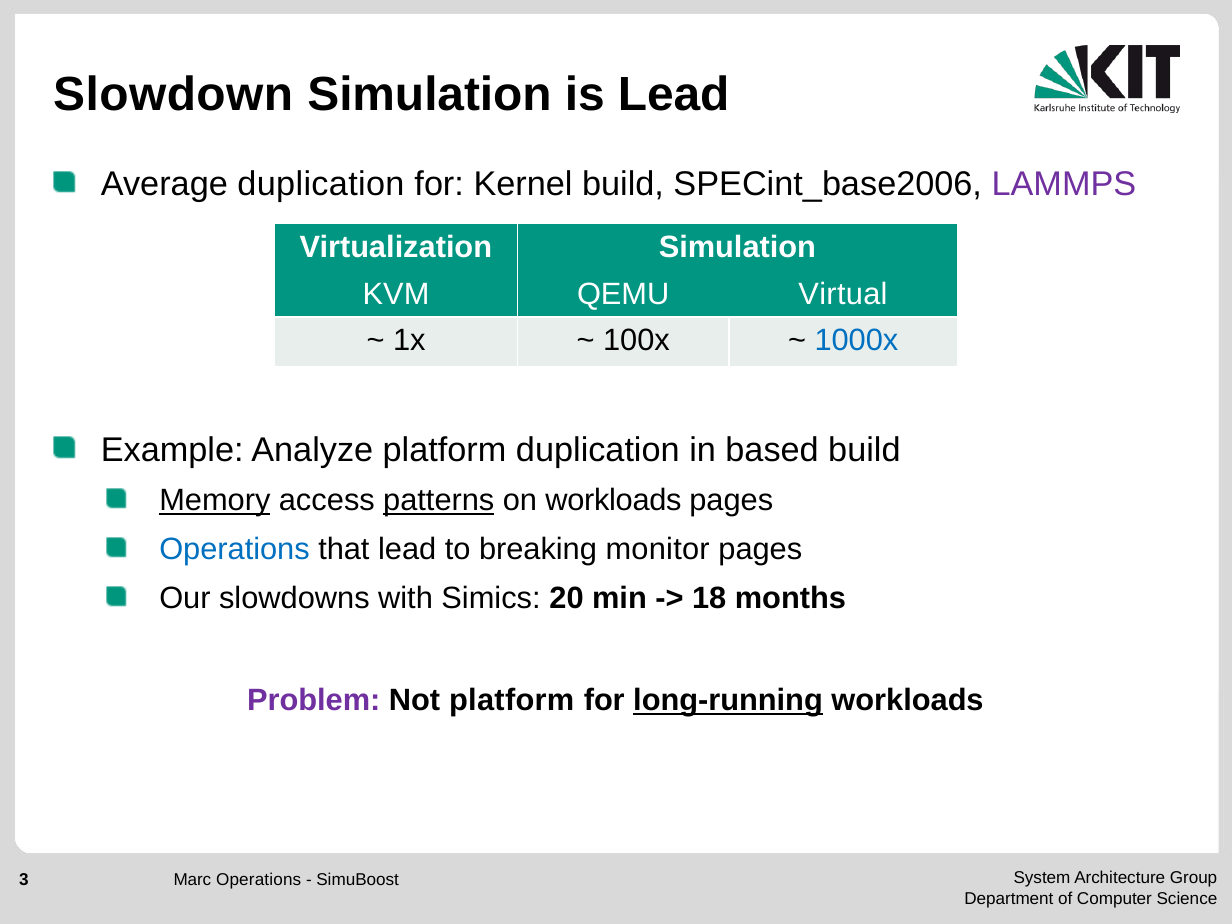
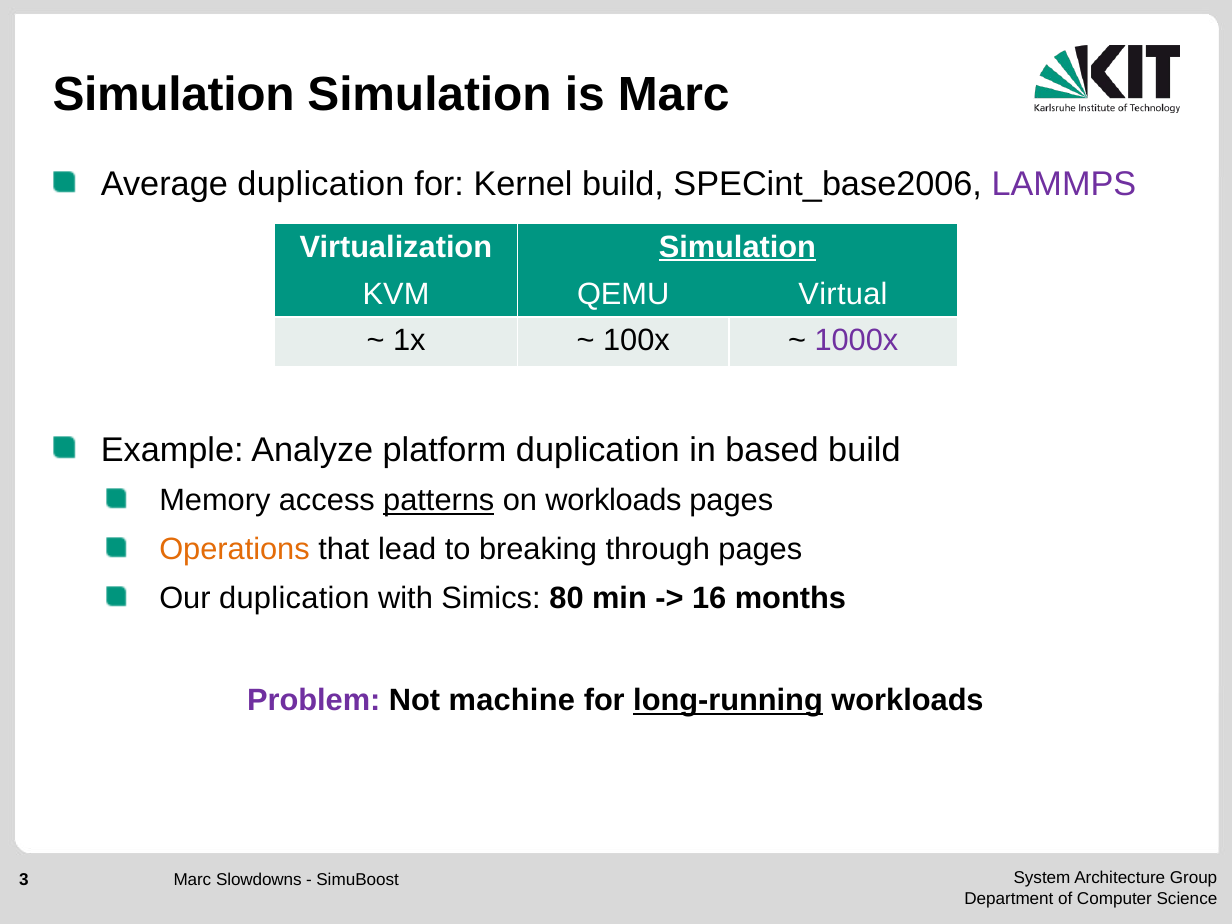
Slowdown at (173, 95): Slowdown -> Simulation
is Lead: Lead -> Marc
Simulation at (737, 247) underline: none -> present
1000x colour: blue -> purple
Memory underline: present -> none
Operations at (235, 550) colour: blue -> orange
monitor: monitor -> through
Our slowdowns: slowdowns -> duplication
20: 20 -> 80
18: 18 -> 16
Not platform: platform -> machine
Marc Operations: Operations -> Slowdowns
